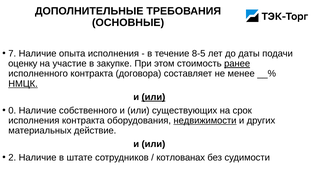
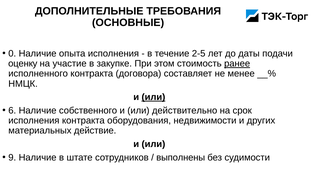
7: 7 -> 0
8-5: 8-5 -> 2-5
НМЦК underline: present -> none
0: 0 -> 6
существующих: существующих -> действительно
недвижимости underline: present -> none
2: 2 -> 9
котлованах: котлованах -> выполнены
